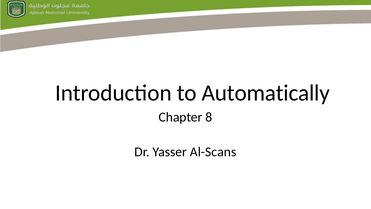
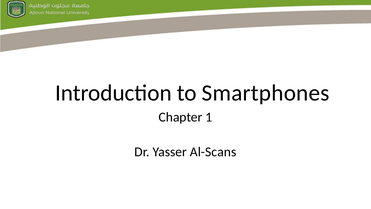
Automatically: Automatically -> Smartphones
8: 8 -> 1
